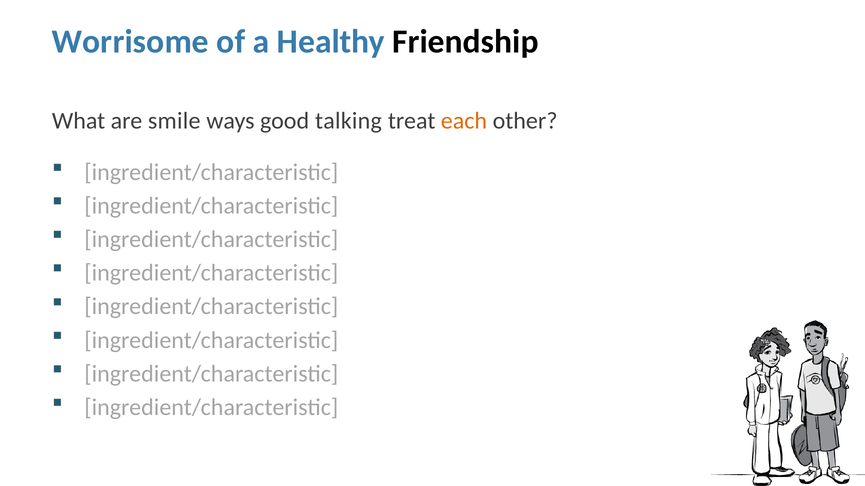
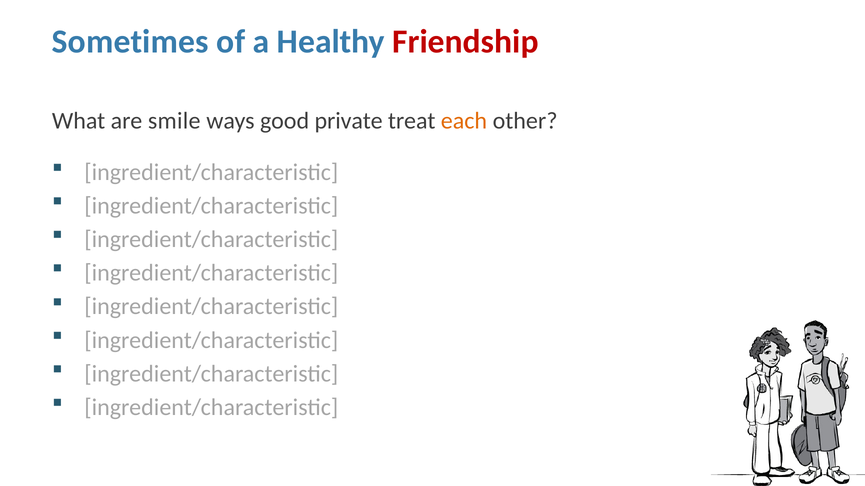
Worrisome: Worrisome -> Sometimes
Friendship colour: black -> red
talking: talking -> private
